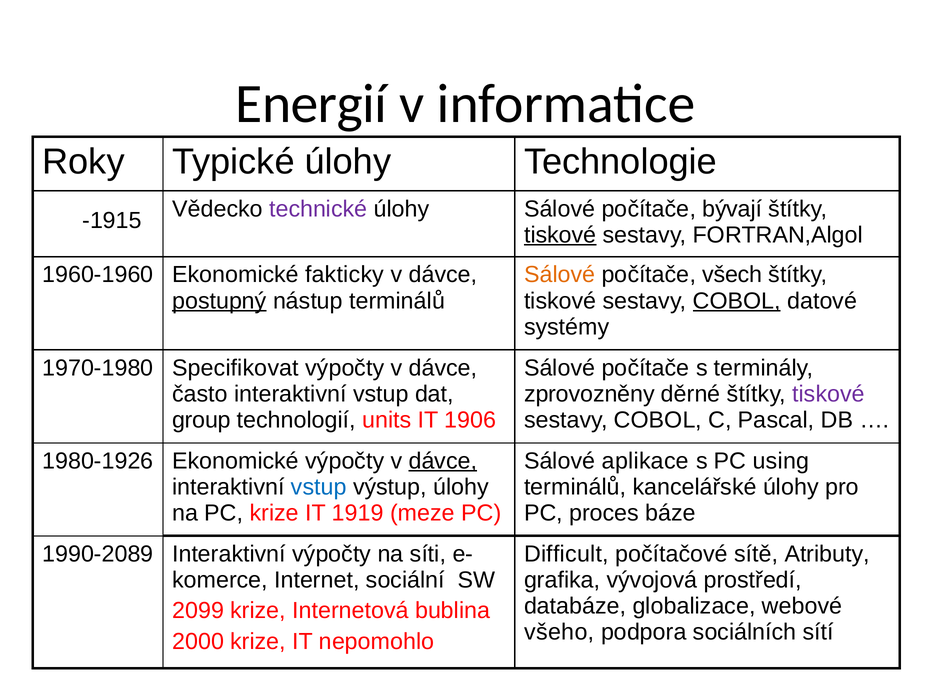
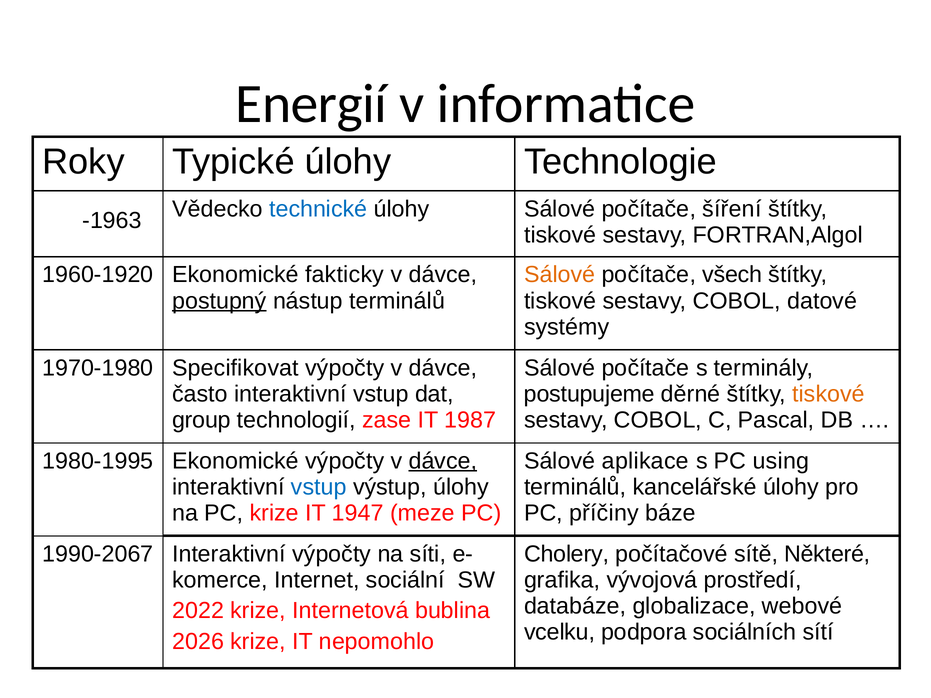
-1915: -1915 -> -1963
technické colour: purple -> blue
bývají: bývají -> šíření
tiskové at (560, 235) underline: present -> none
1960-1960: 1960-1960 -> 1960-1920
COBOL at (737, 301) underline: present -> none
zprovozněny: zprovozněny -> postupujeme
tiskové at (828, 394) colour: purple -> orange
units: units -> zase
1906: 1906 -> 1987
1980-1926: 1980-1926 -> 1980-1995
1919: 1919 -> 1947
proces: proces -> příčiny
1990-2089: 1990-2089 -> 1990-2067
Difficult: Difficult -> Cholery
Atributy: Atributy -> Některé
2099: 2099 -> 2022
všeho: všeho -> vcelku
2000: 2000 -> 2026
